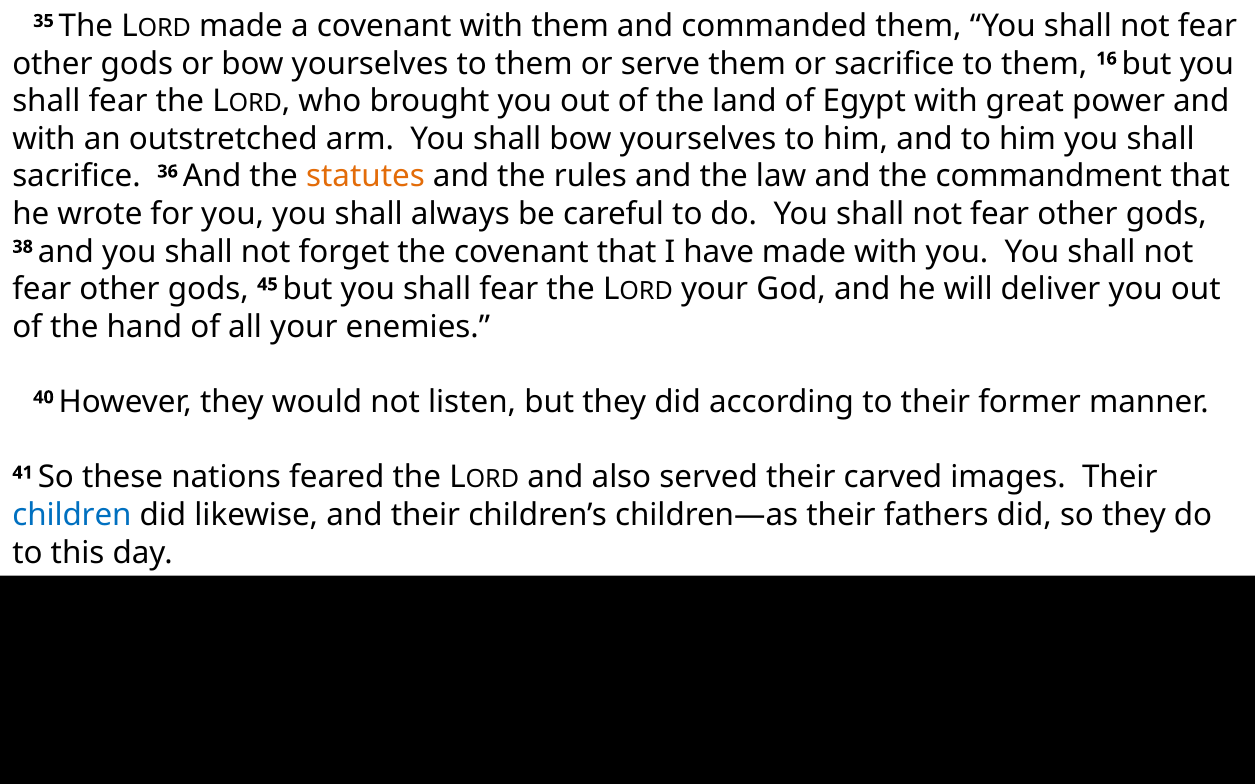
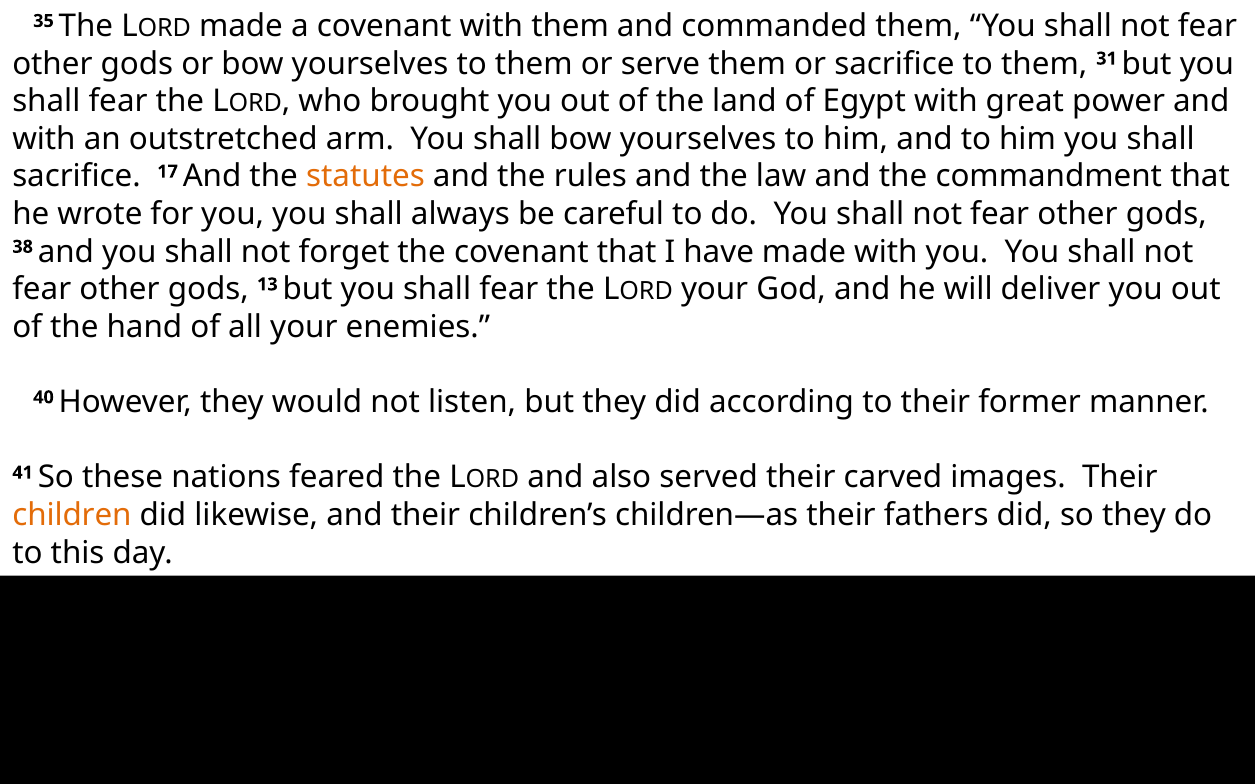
16: 16 -> 31
36: 36 -> 17
45: 45 -> 13
children colour: blue -> orange
